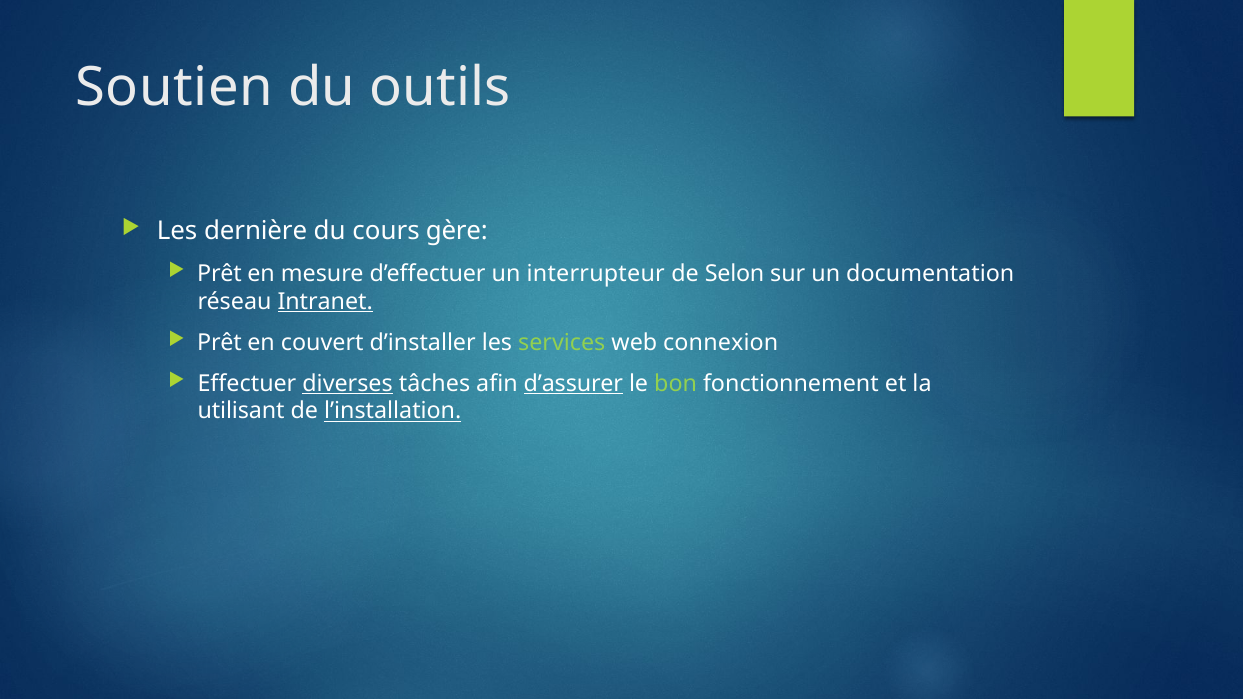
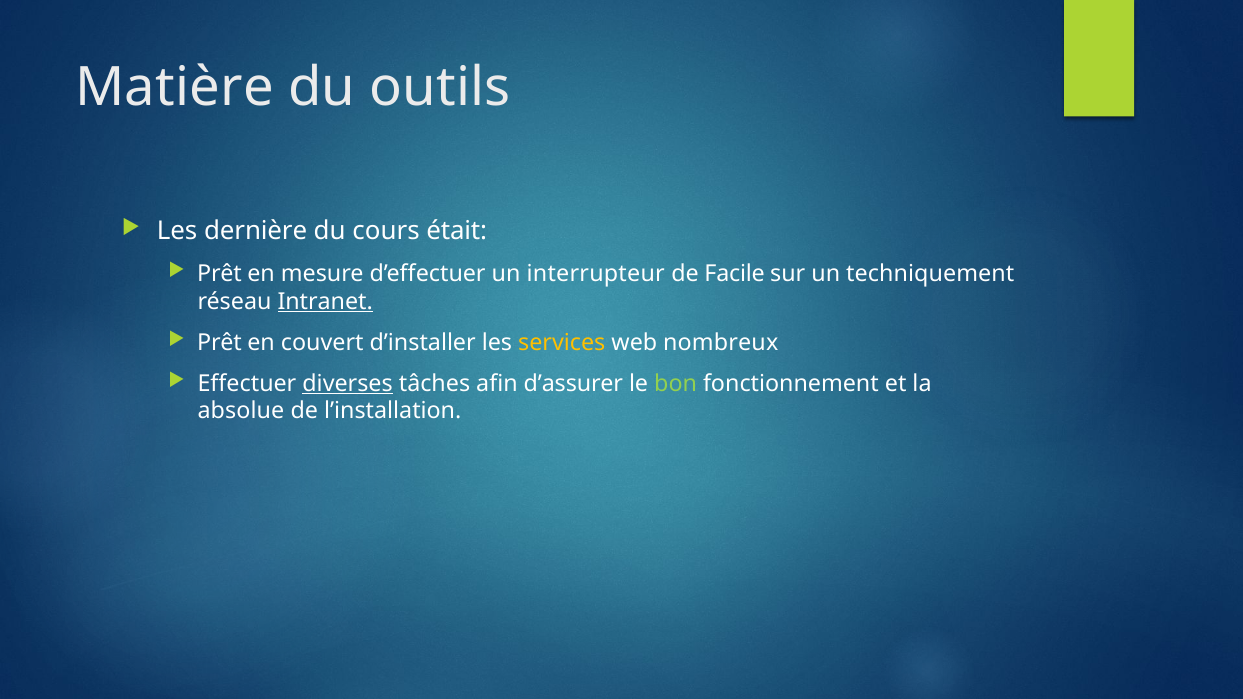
Soutien: Soutien -> Matière
gère: gère -> était
Selon: Selon -> Facile
documentation: documentation -> techniquement
services colour: light green -> yellow
connexion: connexion -> nombreux
d’assurer underline: present -> none
utilisant: utilisant -> absolue
l’installation underline: present -> none
